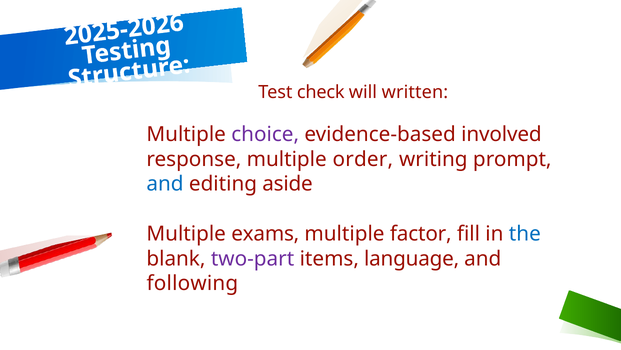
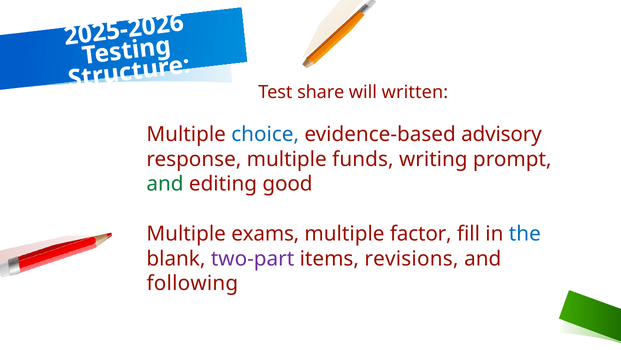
check: check -> share
choice colour: purple -> blue
involved: involved -> advisory
order: order -> funds
and at (165, 184) colour: blue -> green
aside: aside -> good
language: language -> revisions
